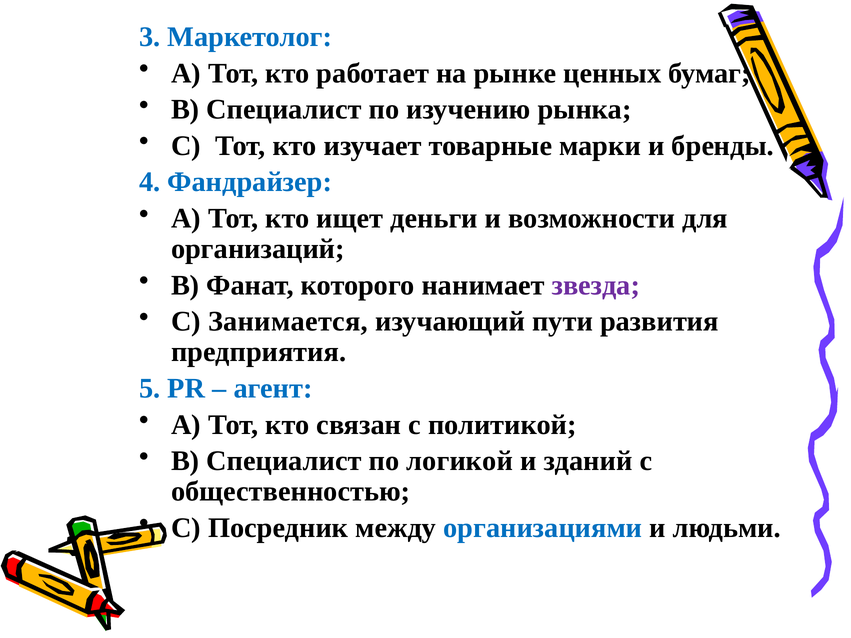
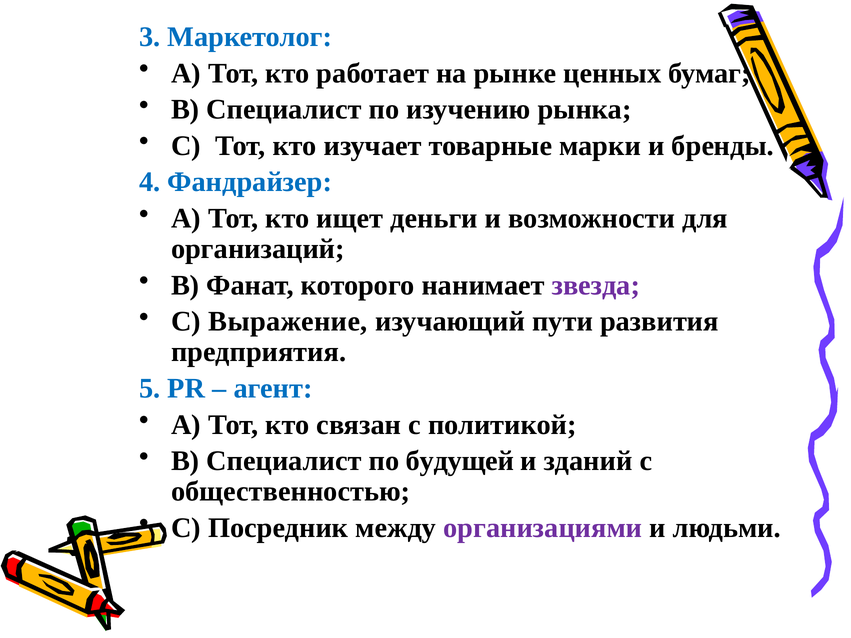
Занимается: Занимается -> Выражение
логикой: логикой -> будущей
организациями colour: blue -> purple
